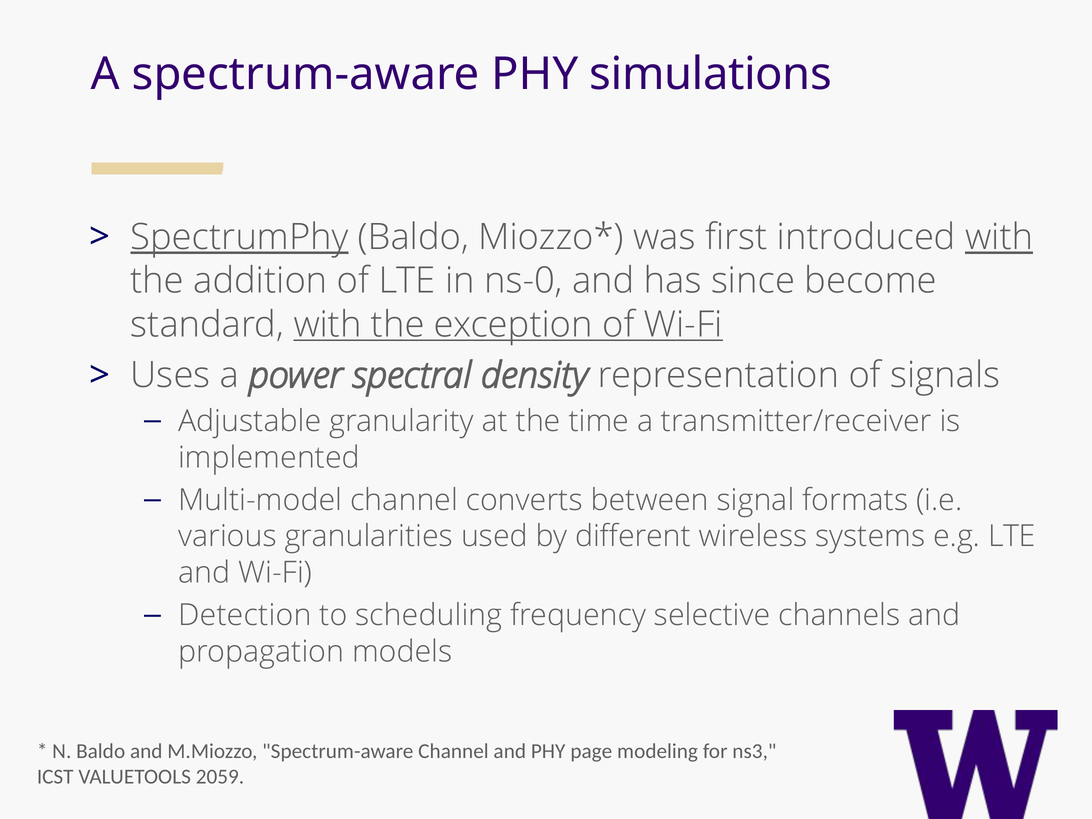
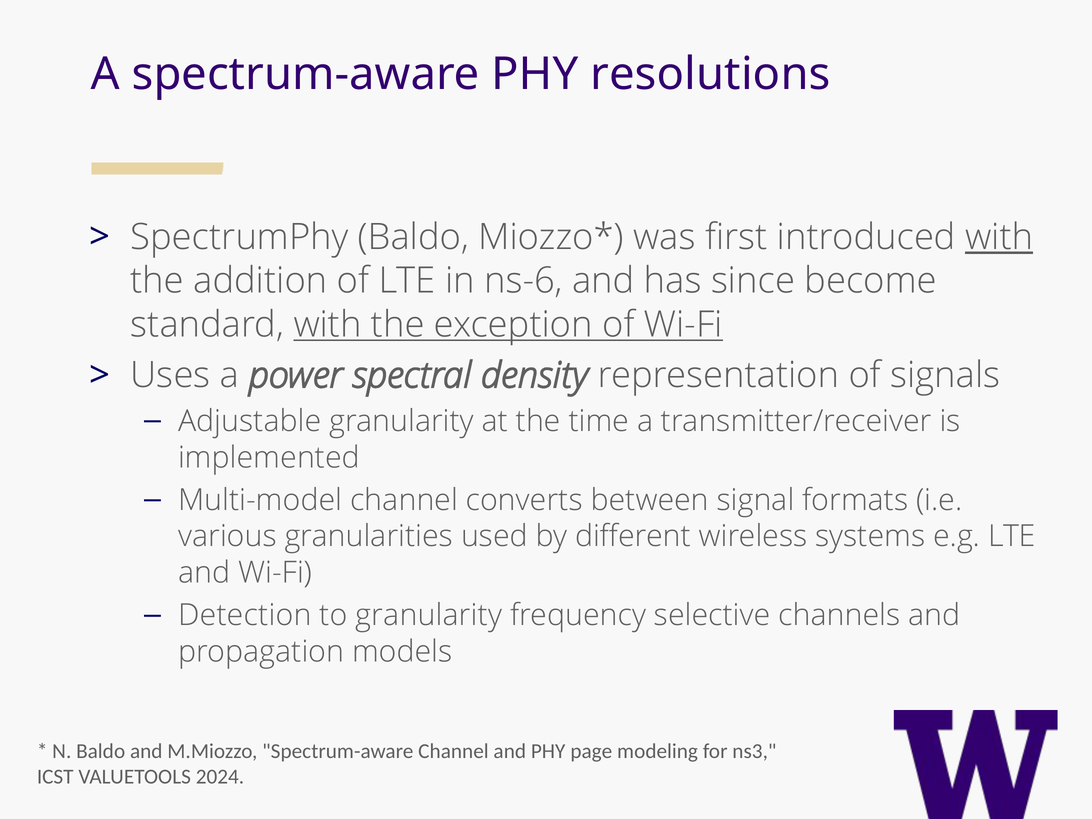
simulations: simulations -> resolutions
SpectrumPhy underline: present -> none
ns-0: ns-0 -> ns-6
to scheduling: scheduling -> granularity
2059: 2059 -> 2024
